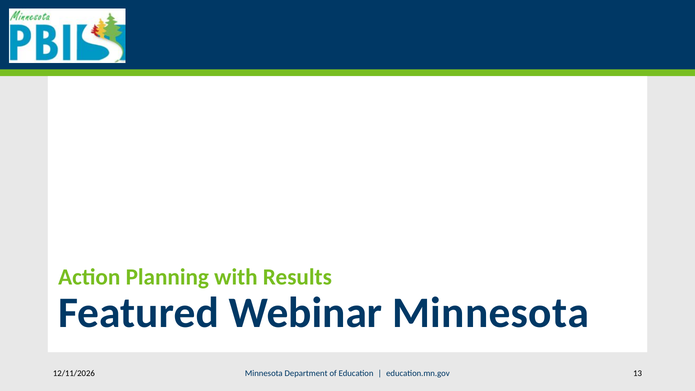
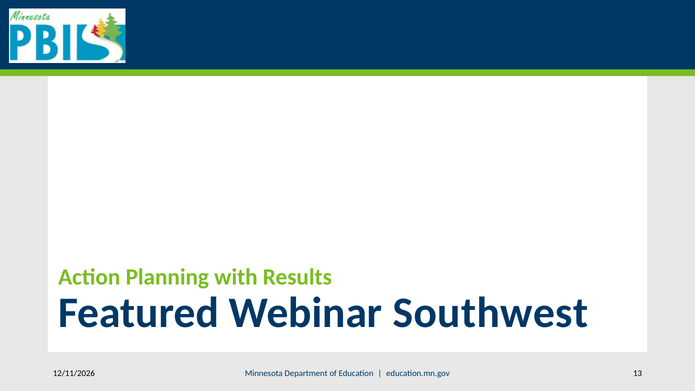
Webinar Minnesota: Minnesota -> Southwest
